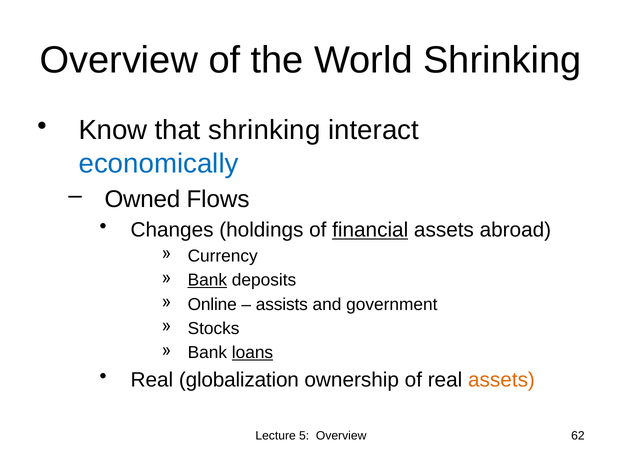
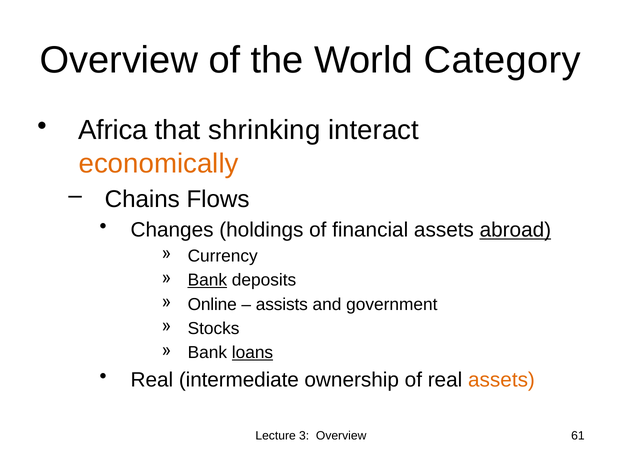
World Shrinking: Shrinking -> Category
Know: Know -> Africa
economically colour: blue -> orange
Owned: Owned -> Chains
financial underline: present -> none
abroad underline: none -> present
globalization: globalization -> intermediate
5: 5 -> 3
62: 62 -> 61
